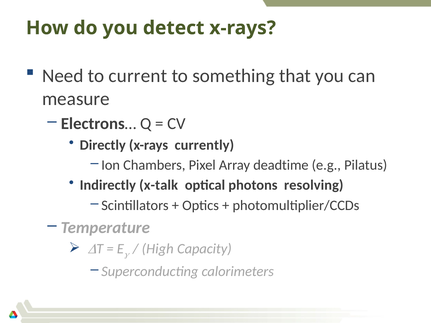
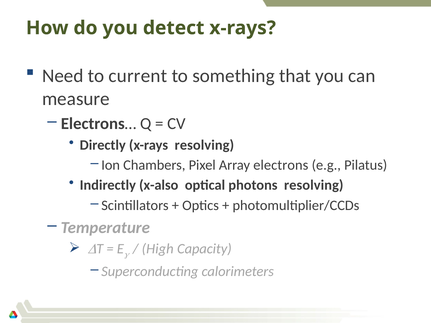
currently at (204, 145): currently -> resolving
deadtime: deadtime -> electrons
x-talk: x-talk -> x-also
